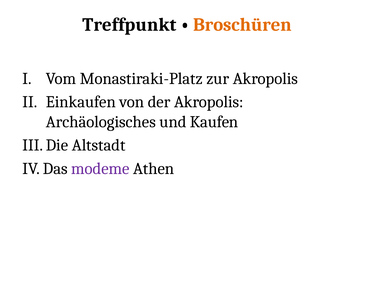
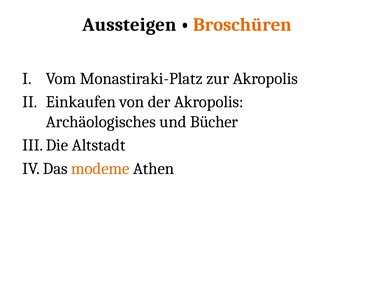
Treffpunkt: Treffpunkt -> Aussteigen
Kaufen: Kaufen -> Bücher
modeme colour: purple -> orange
